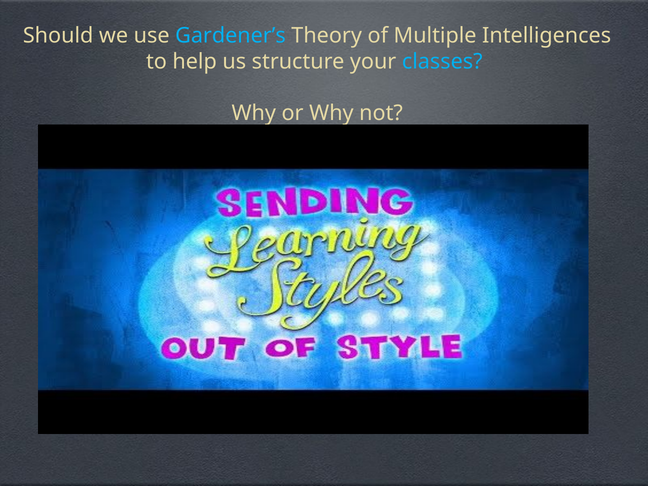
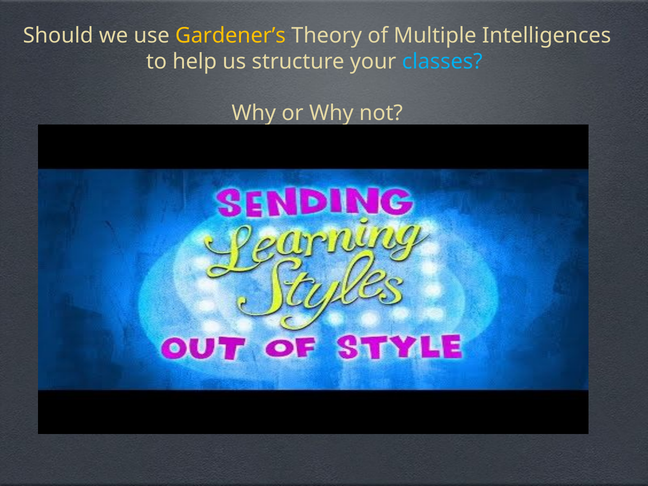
Gardener’s colour: light blue -> yellow
